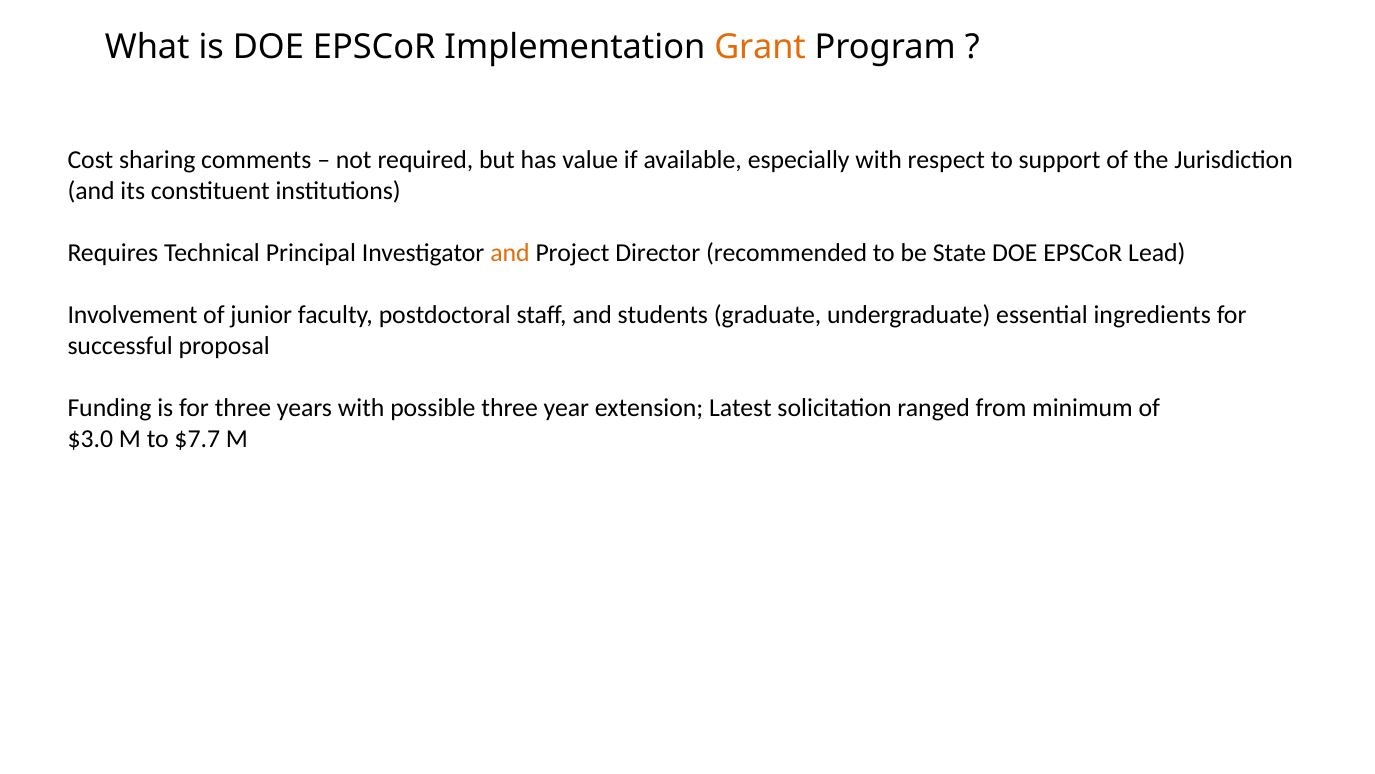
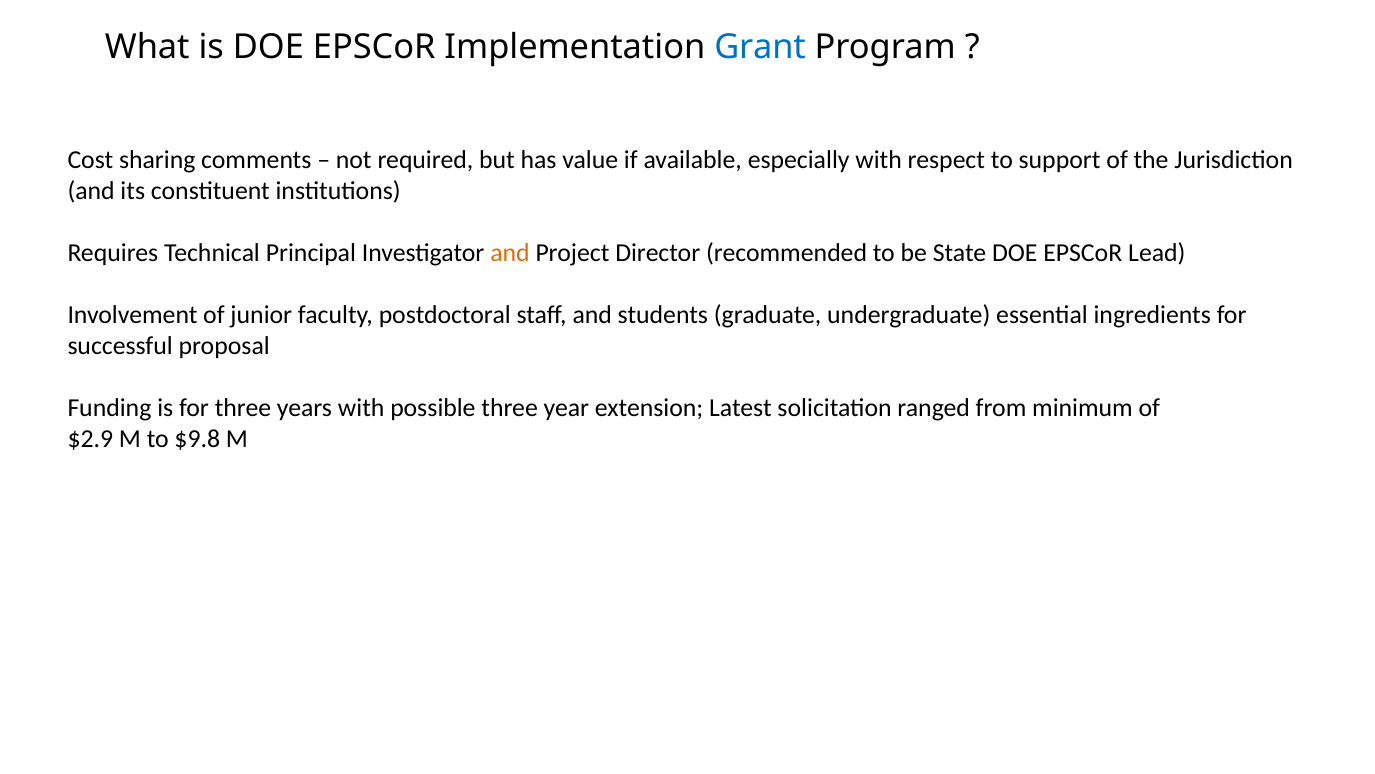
Grant colour: orange -> blue
$3.0: $3.0 -> $2.9
$7.7: $7.7 -> $9.8
